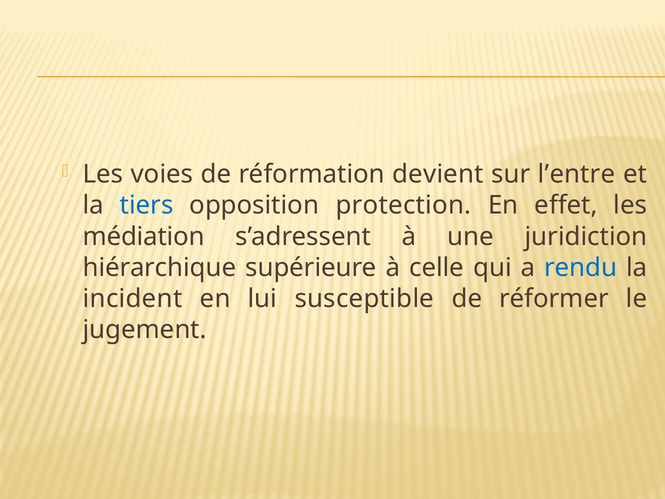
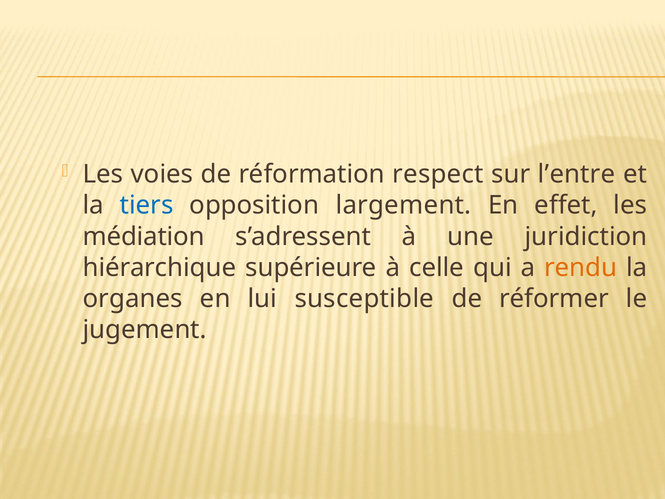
devient: devient -> respect
protection: protection -> largement
rendu colour: blue -> orange
incident: incident -> organes
